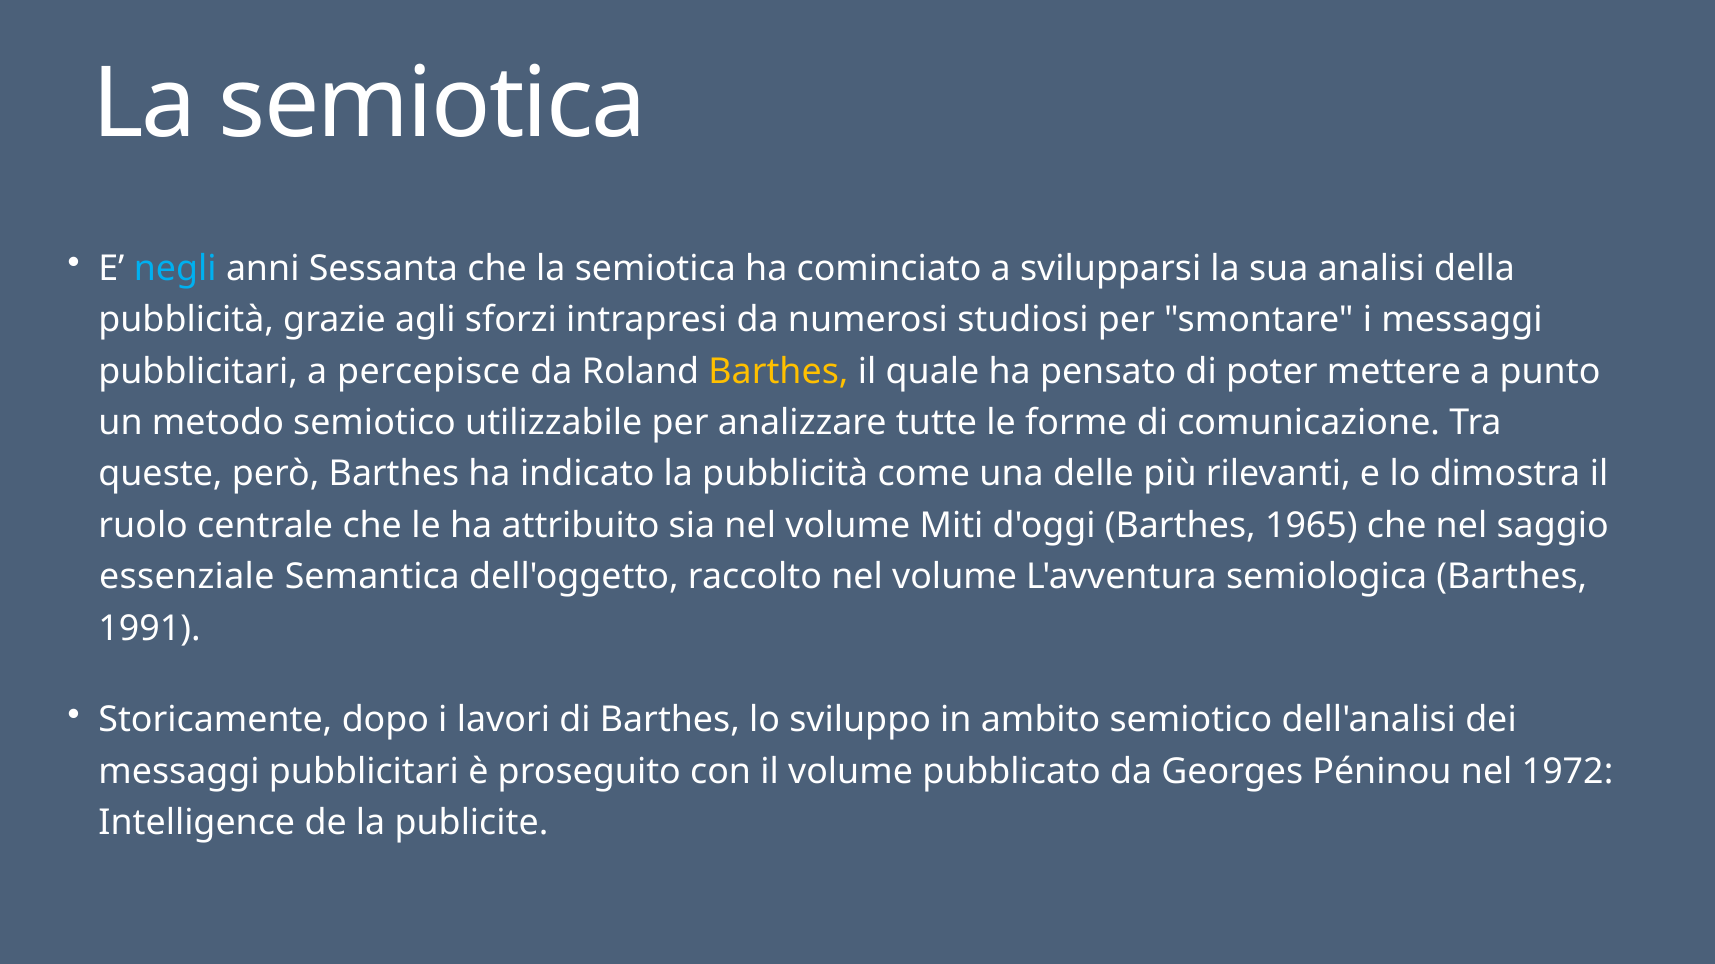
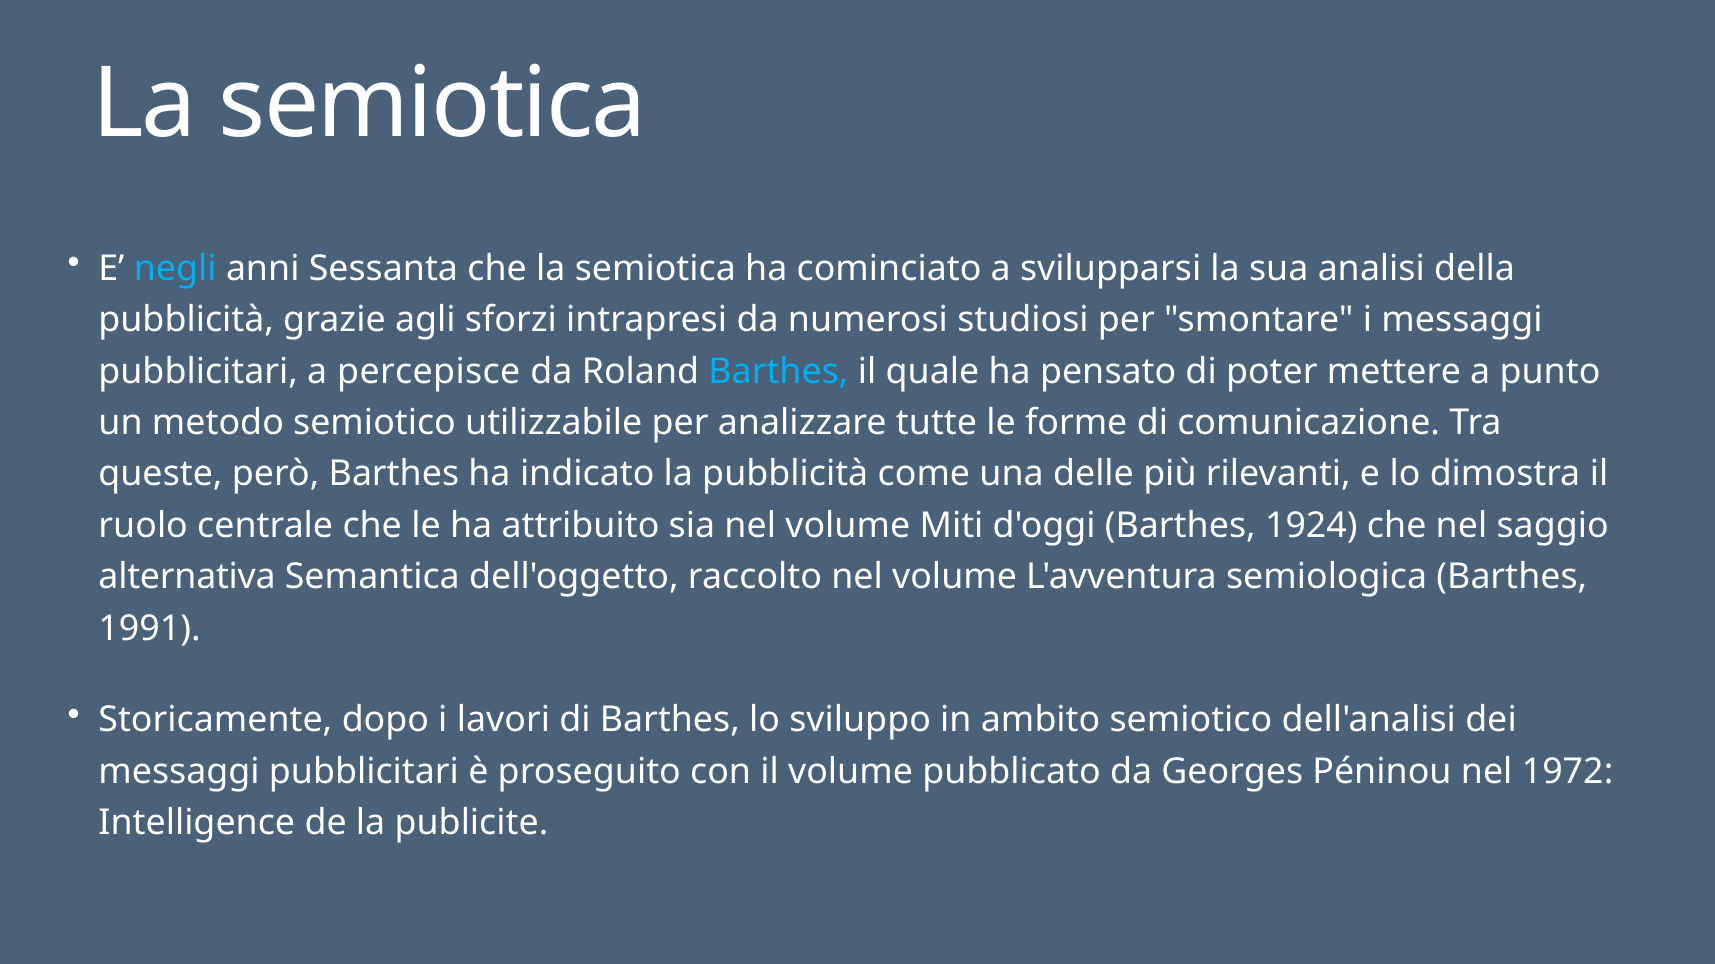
Barthes at (778, 372) colour: yellow -> light blue
1965: 1965 -> 1924
essenziale: essenziale -> alternativa
